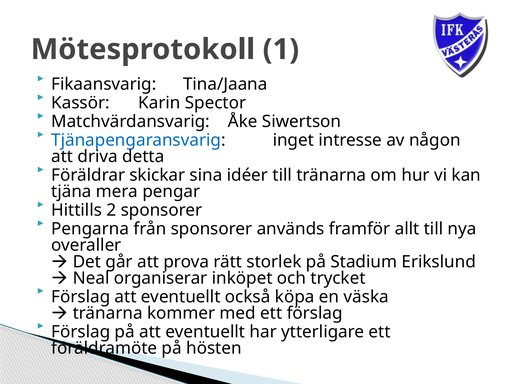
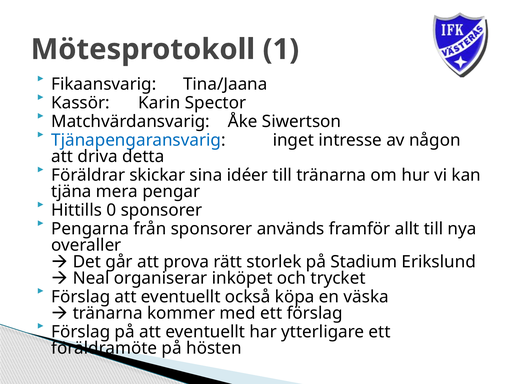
2: 2 -> 0
